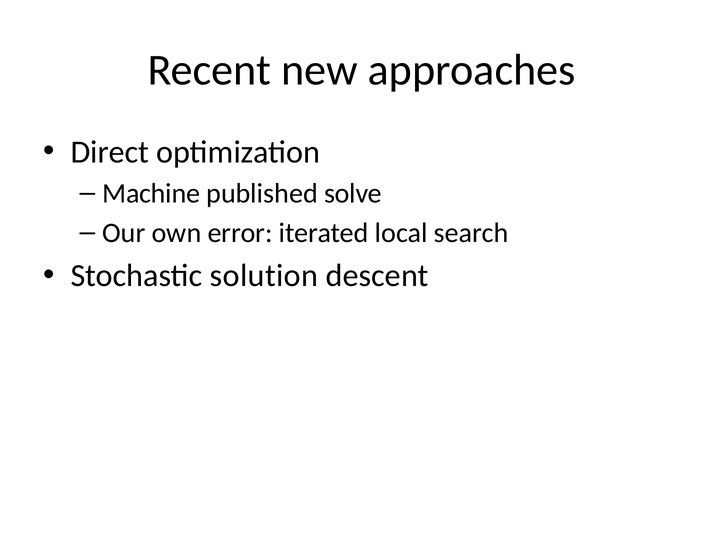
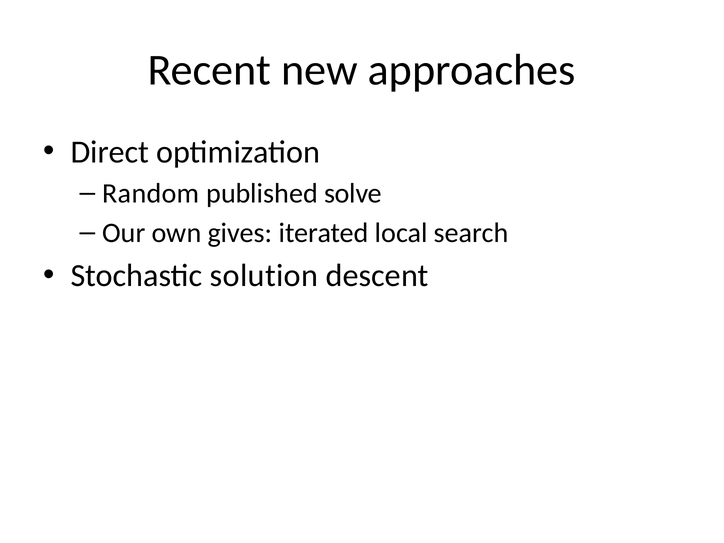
Machine: Machine -> Random
error: error -> gives
